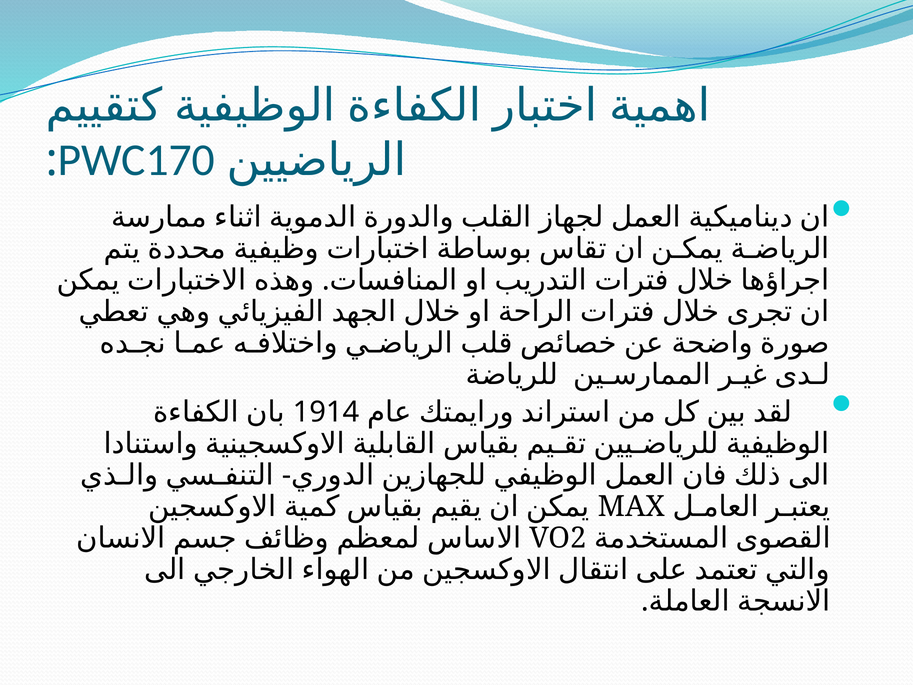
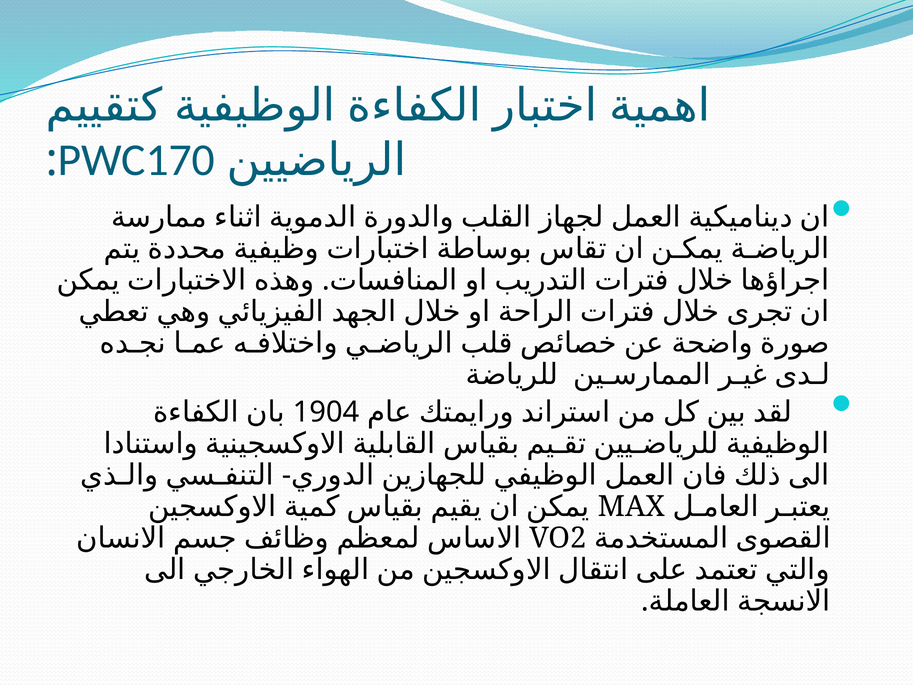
1914: 1914 -> 1904
